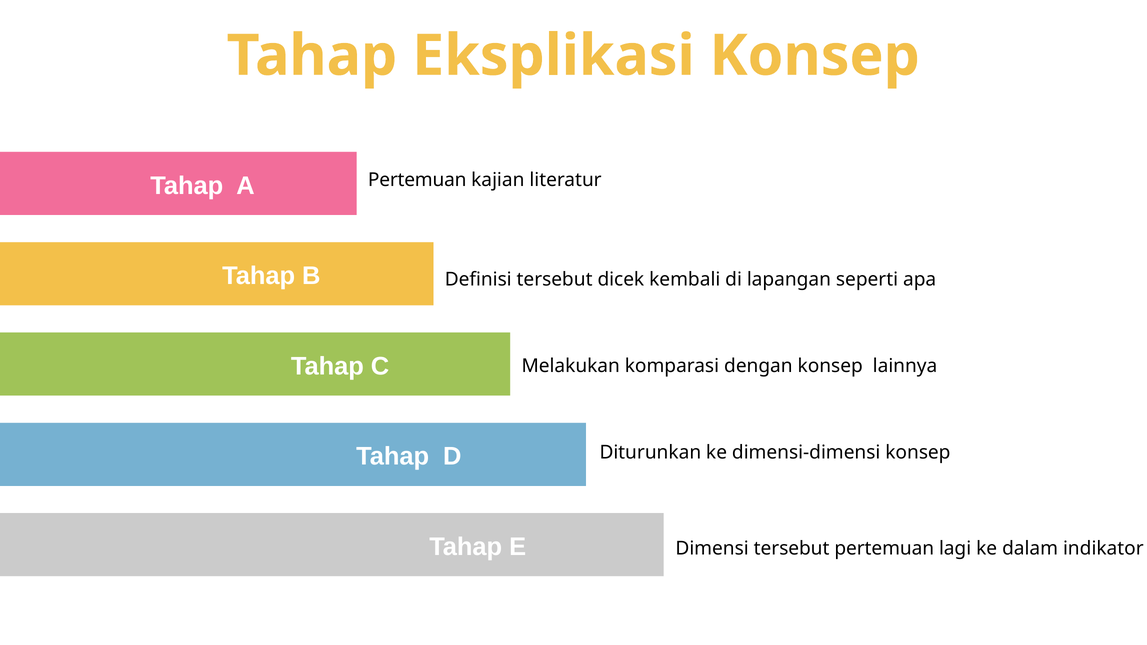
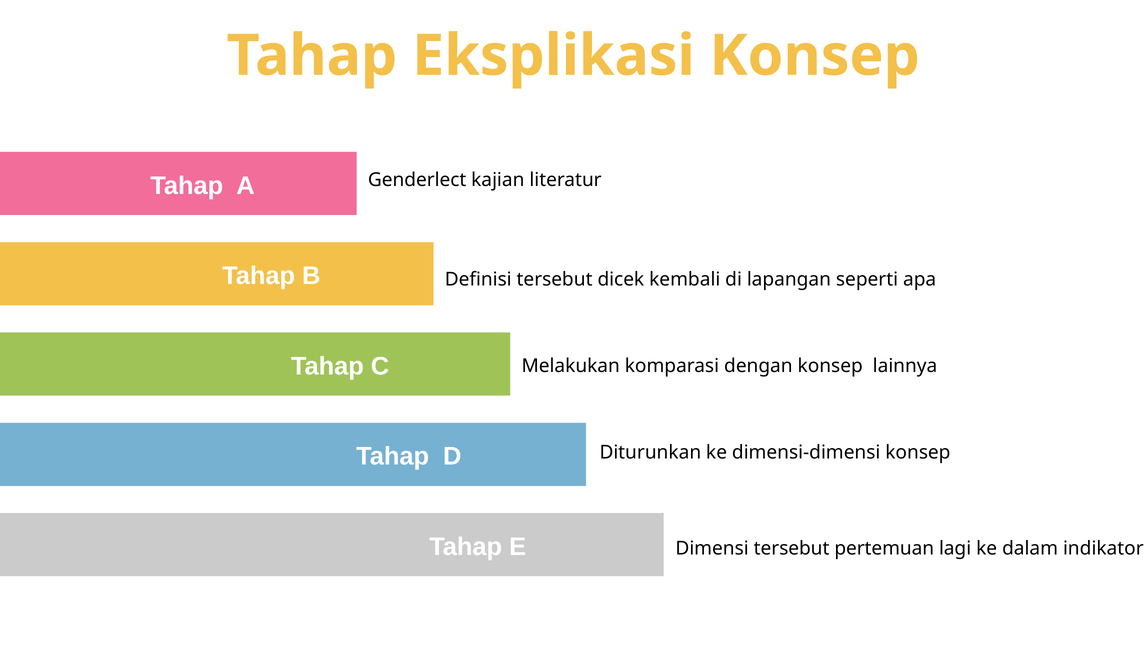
Pertemuan at (417, 180): Pertemuan -> Genderlect
